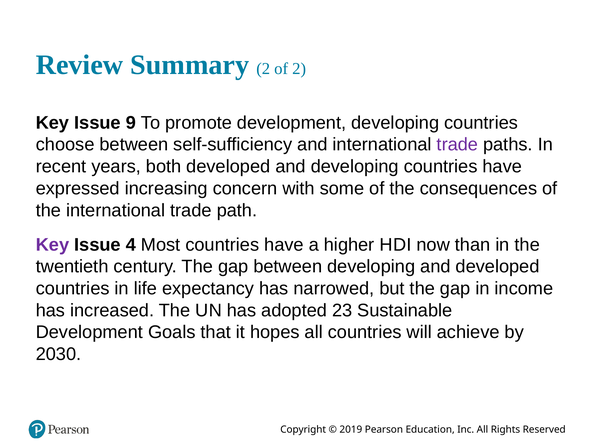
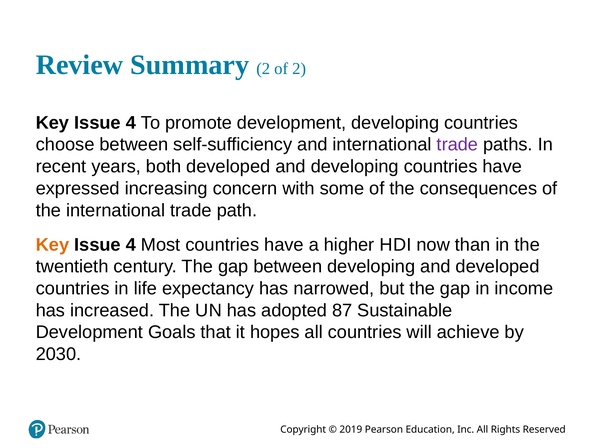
9 at (131, 123): 9 -> 4
Key at (52, 245) colour: purple -> orange
23: 23 -> 87
